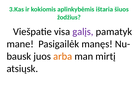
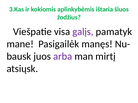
arba colour: orange -> purple
